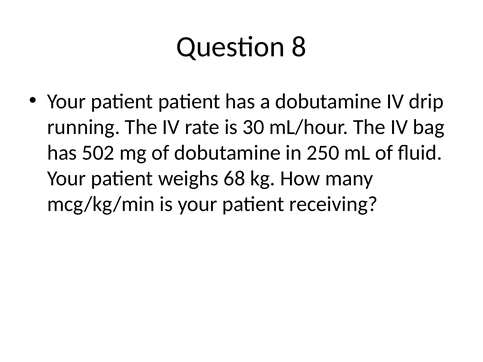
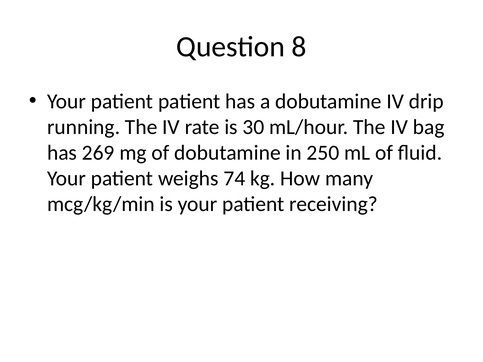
502: 502 -> 269
68: 68 -> 74
